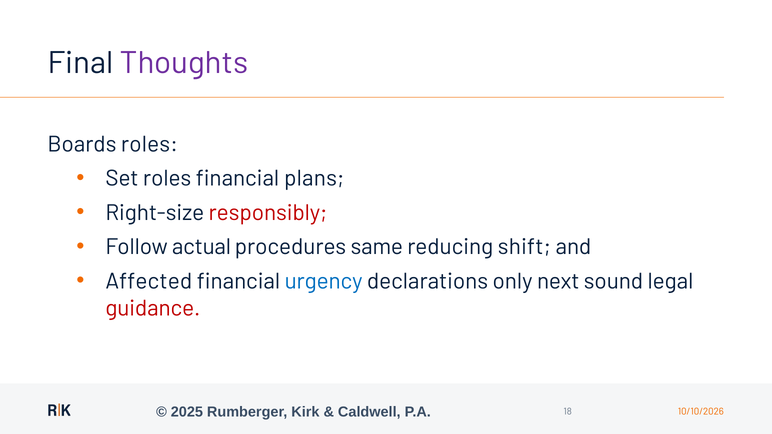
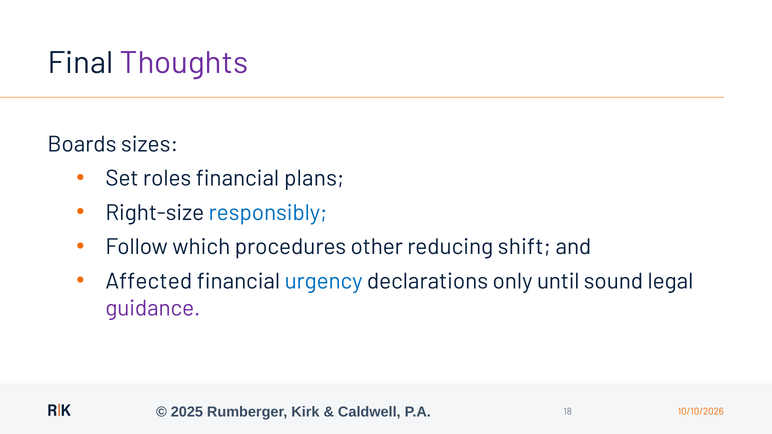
Boards roles: roles -> sizes
responsibly colour: red -> blue
actual: actual -> which
same: same -> other
next: next -> until
guidance colour: red -> purple
